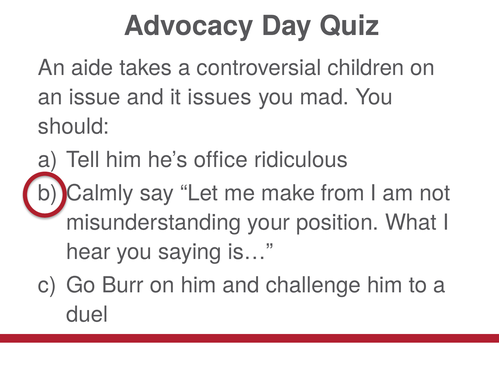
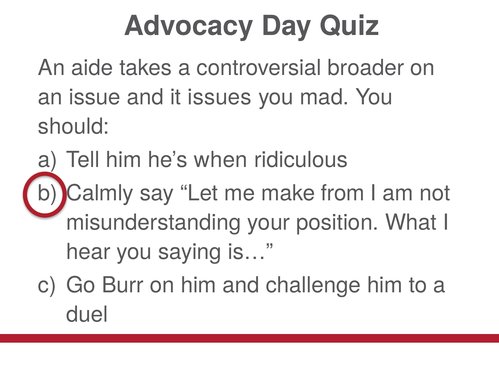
children: children -> broader
office: office -> when
